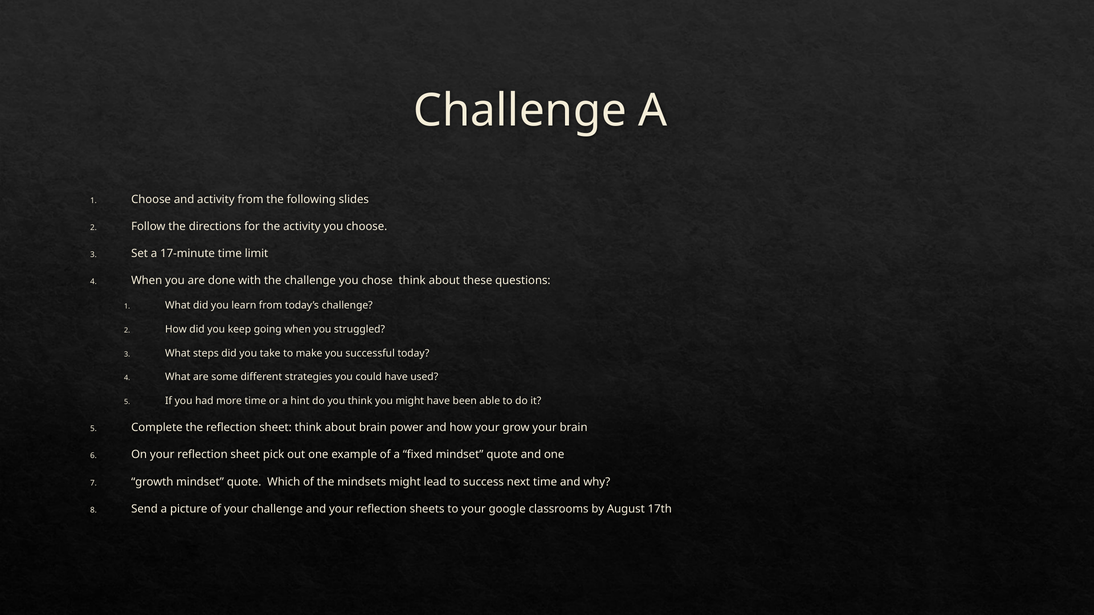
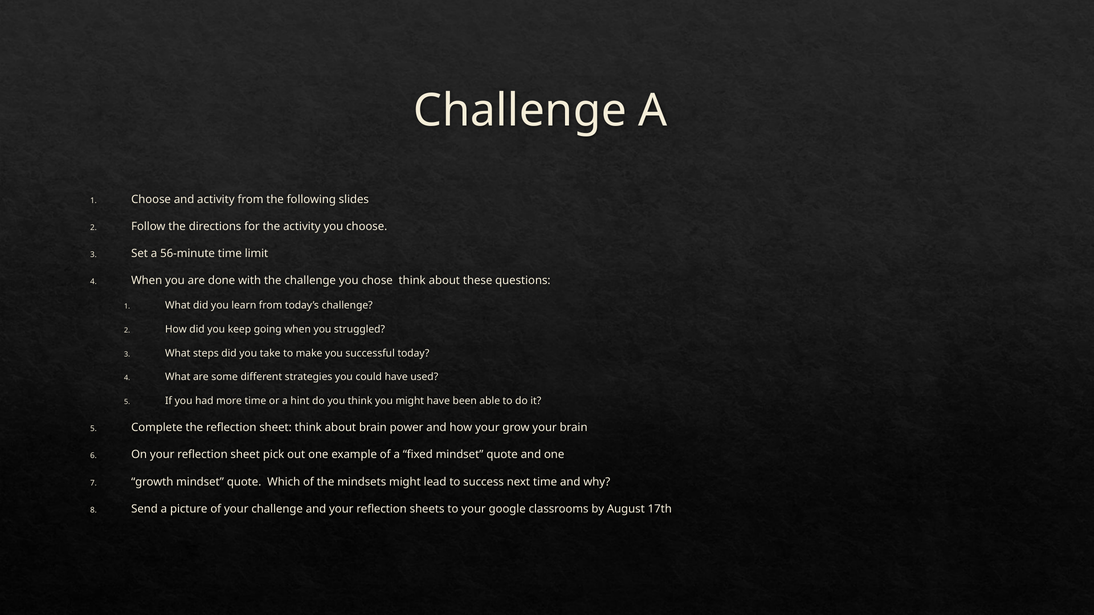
17-minute: 17-minute -> 56-minute
